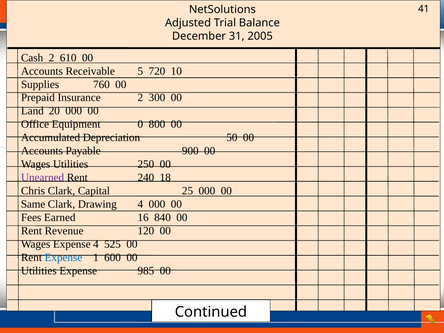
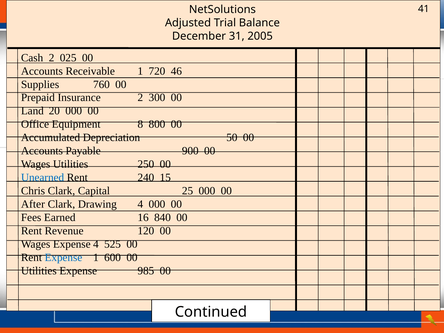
610: 610 -> 025
Receivable 5: 5 -> 1
10: 10 -> 46
0: 0 -> 8
Unearned colour: purple -> blue
18: 18 -> 15
Same: Same -> After
